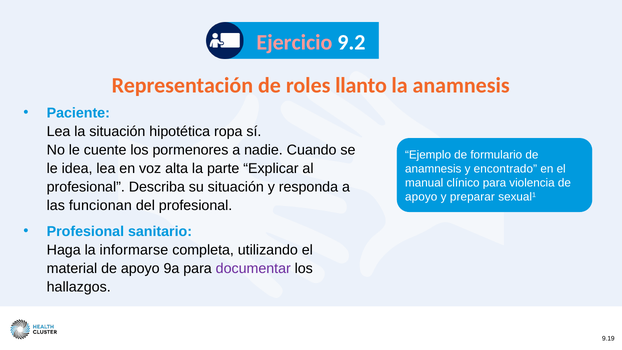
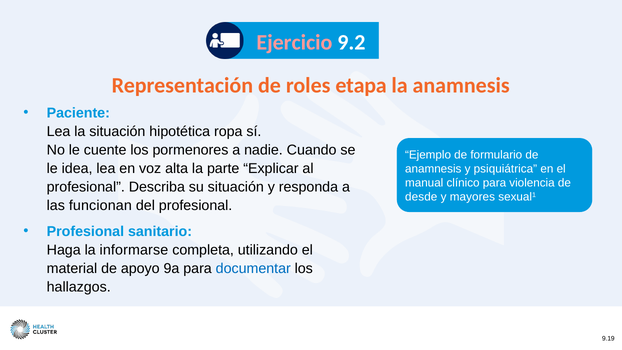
llanto: llanto -> etapa
encontrado: encontrado -> psiquiátrica
apoyo at (421, 197): apoyo -> desde
preparar: preparar -> mayores
documentar colour: purple -> blue
